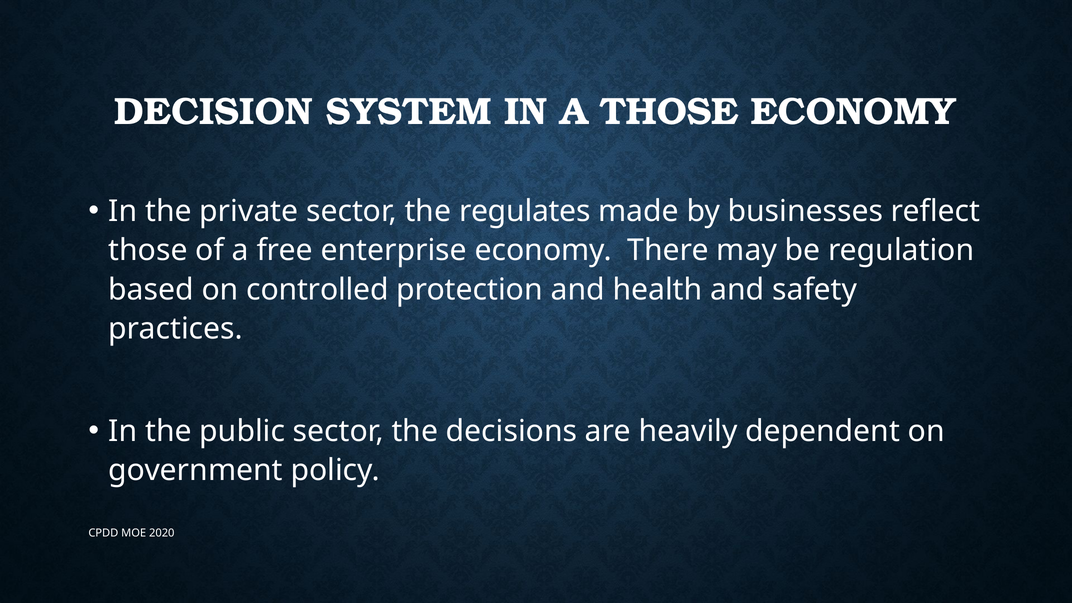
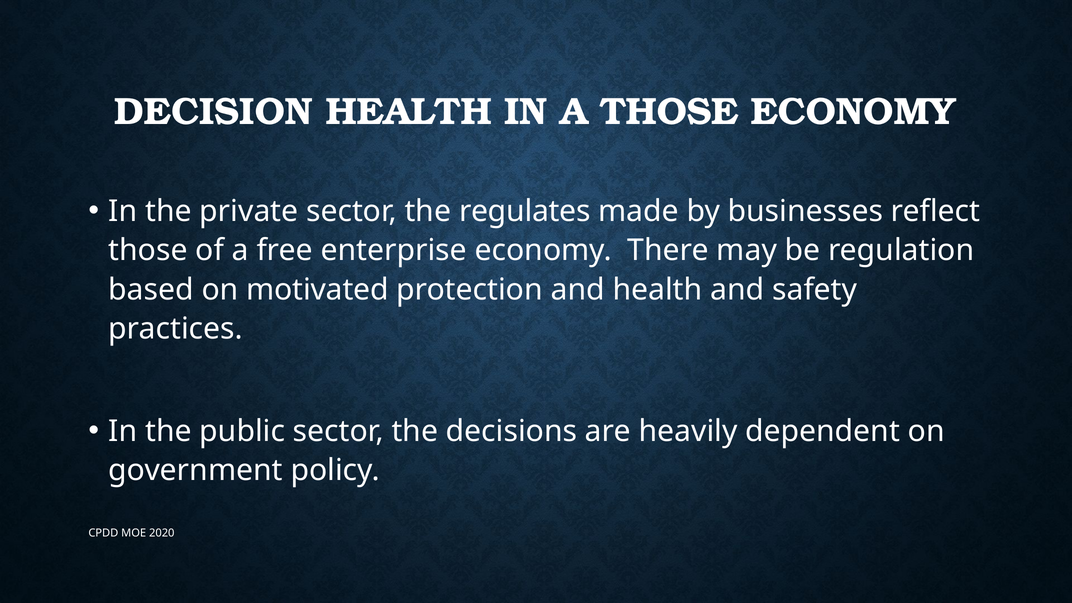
DECISION SYSTEM: SYSTEM -> HEALTH
controlled: controlled -> motivated
